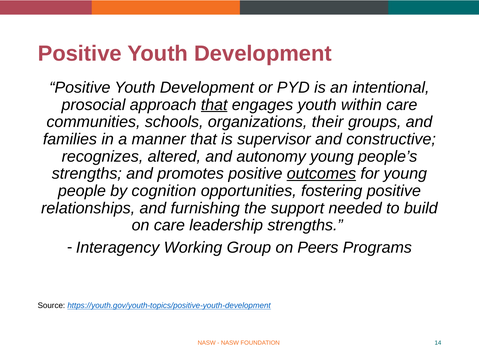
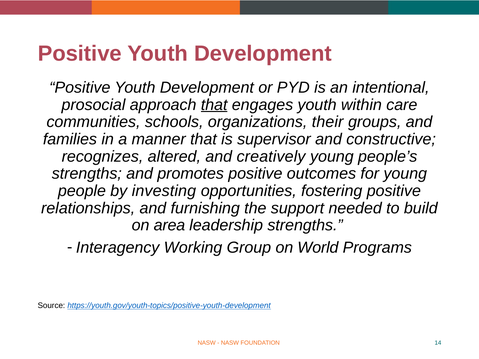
autonomy: autonomy -> creatively
outcomes underline: present -> none
cognition: cognition -> investing
on care: care -> area
Peers: Peers -> World
